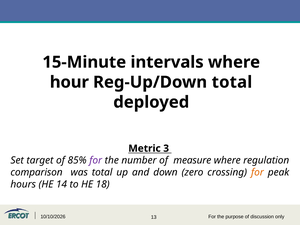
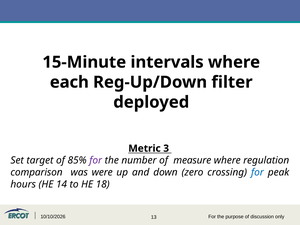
hour: hour -> each
Reg-Up/Down total: total -> filter
was total: total -> were
for at (257, 172) colour: orange -> blue
